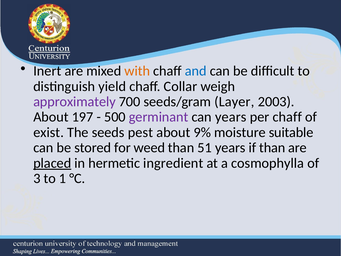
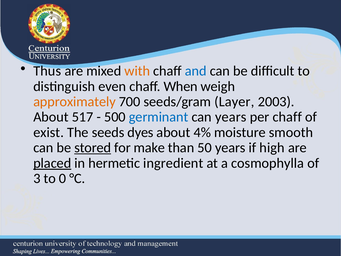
Inert: Inert -> Thus
yield: yield -> even
Collar: Collar -> When
approximately colour: purple -> orange
197: 197 -> 517
germinant colour: purple -> blue
pest: pest -> dyes
9%: 9% -> 4%
suitable: suitable -> smooth
stored underline: none -> present
weed: weed -> make
51: 51 -> 50
if than: than -> high
1: 1 -> 0
